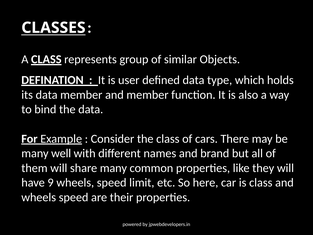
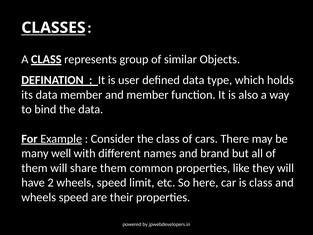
share many: many -> them
9: 9 -> 2
